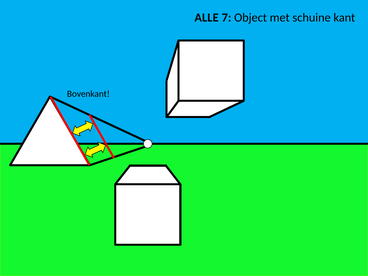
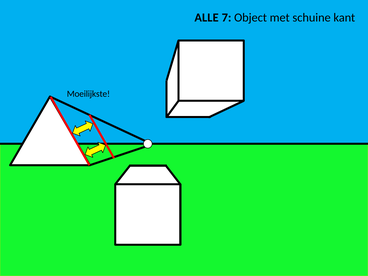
Bovenkant: Bovenkant -> Moeilijkste
